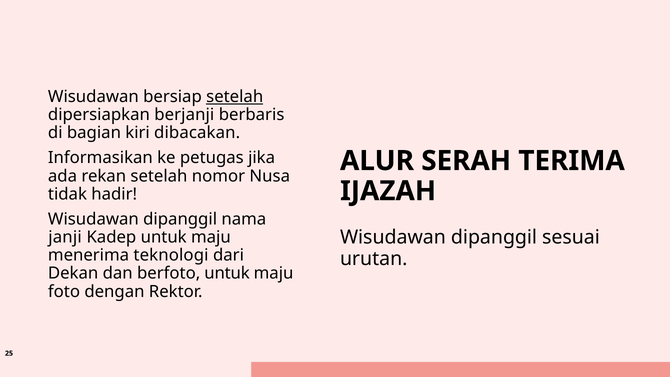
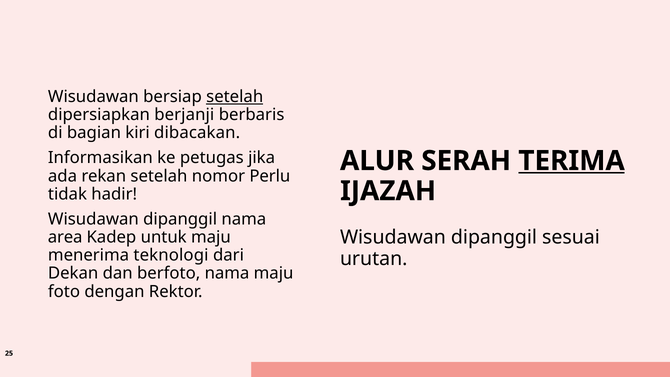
TERIMA underline: none -> present
Nusa: Nusa -> Perlu
janji: janji -> area
berfoto untuk: untuk -> nama
